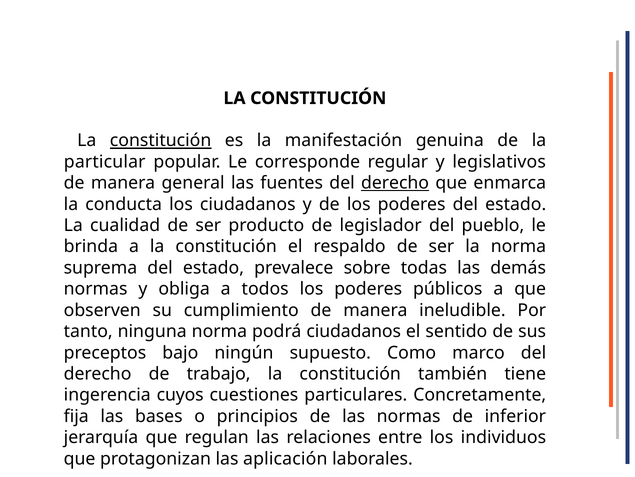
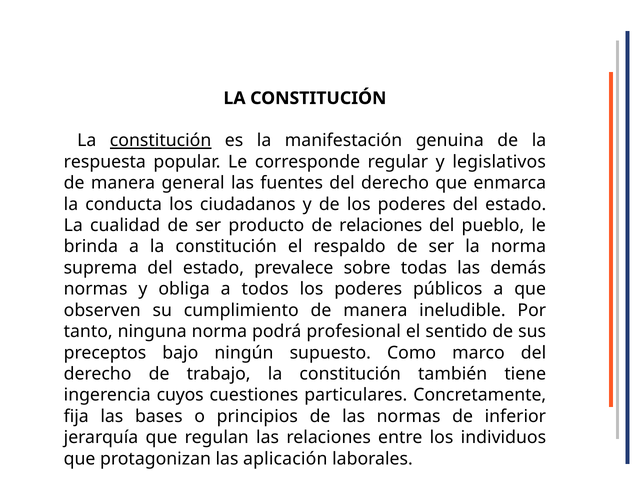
particular: particular -> respuesta
derecho at (395, 183) underline: present -> none
de legislador: legislador -> relaciones
podrá ciudadanos: ciudadanos -> profesional
